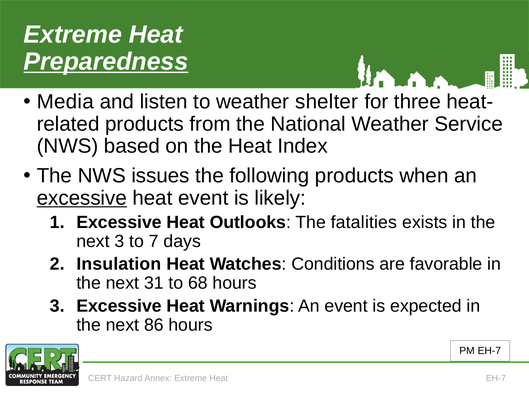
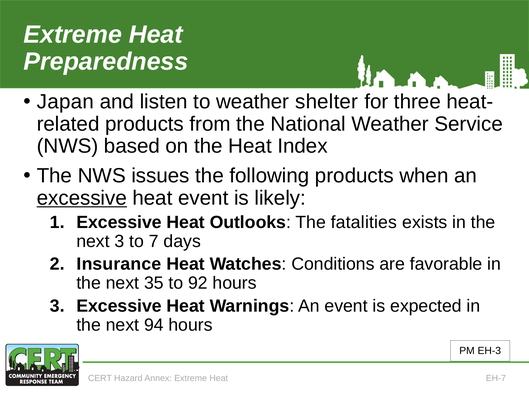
Preparedness underline: present -> none
Media: Media -> Japan
Insulation: Insulation -> Insurance
31: 31 -> 35
68: 68 -> 92
86: 86 -> 94
PM EH-7: EH-7 -> EH-3
